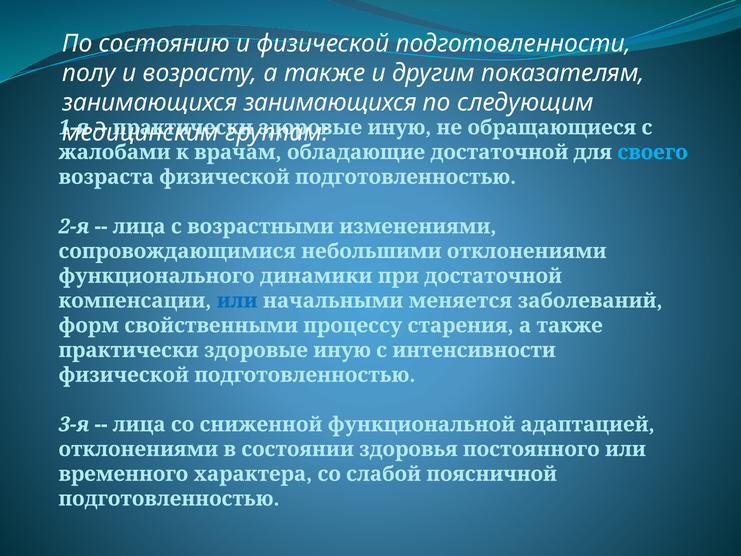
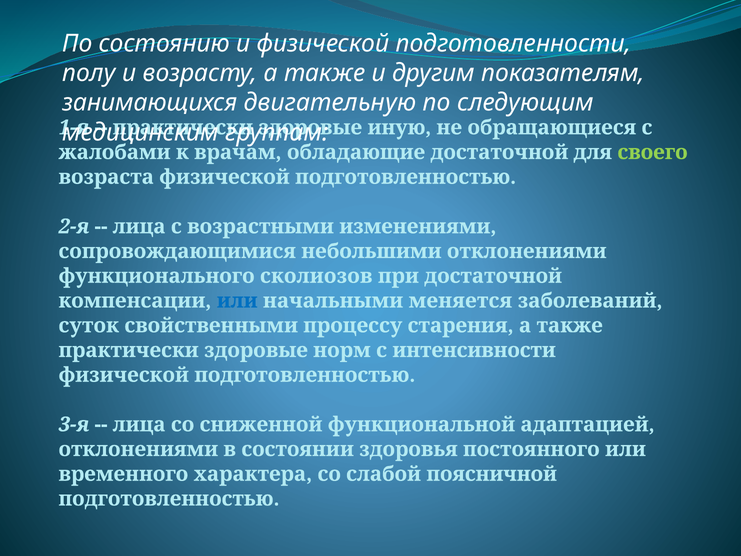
занимающихся занимающихся: занимающихся -> двигательную
своего colour: light blue -> light green
динамики: динамики -> сколиозов
форм: форм -> суток
иную at (342, 350): иную -> норм
